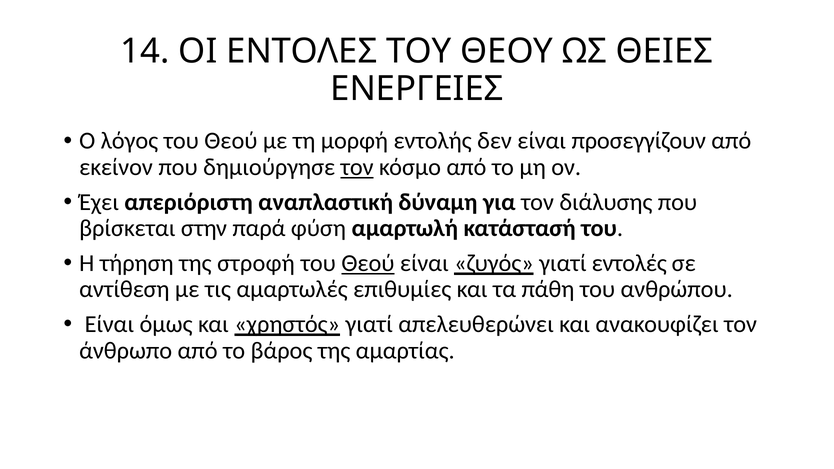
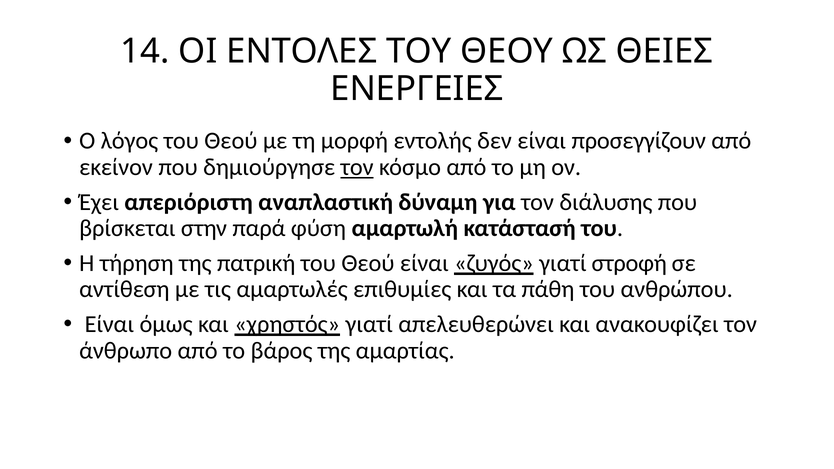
στροφή: στροφή -> πατρική
Θεού at (368, 263) underline: present -> none
εντολές: εντολές -> στροφή
